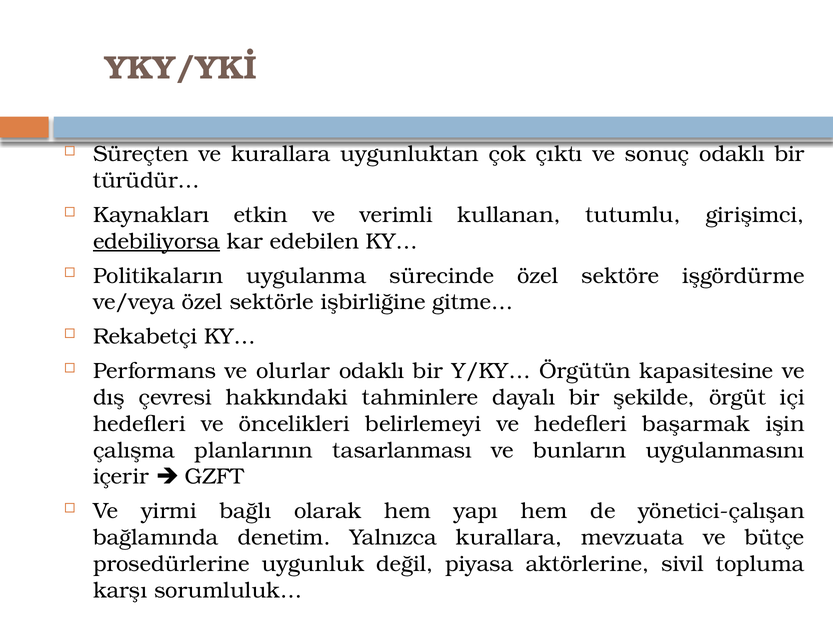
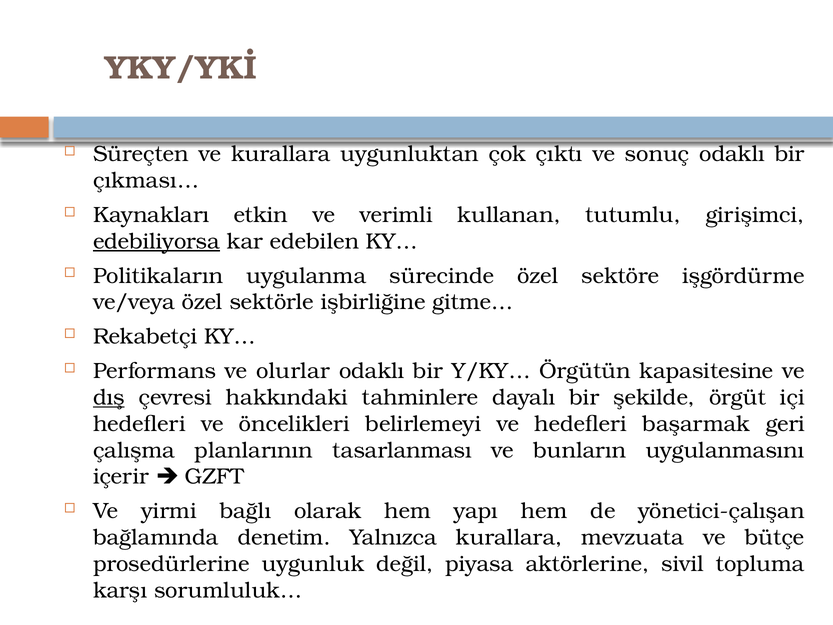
türüdür…: türüdür… -> çıkması…
dış underline: none -> present
işin: işin -> geri
